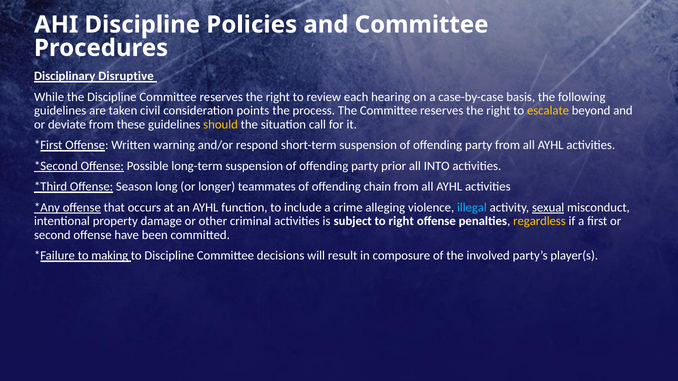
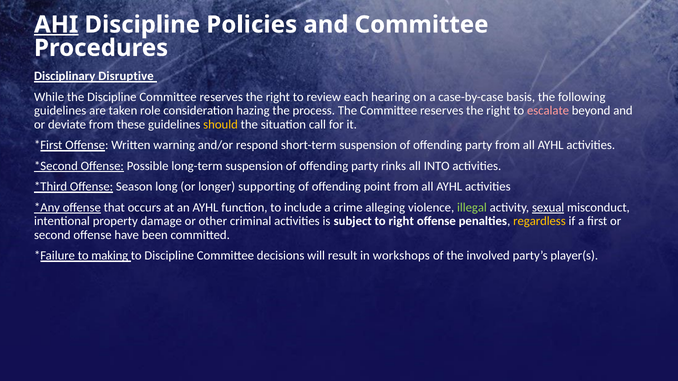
AHI underline: none -> present
civil: civil -> role
points: points -> hazing
escalate colour: yellow -> pink
prior: prior -> rinks
teammates: teammates -> supporting
chain: chain -> point
illegal colour: light blue -> light green
composure: composure -> workshops
